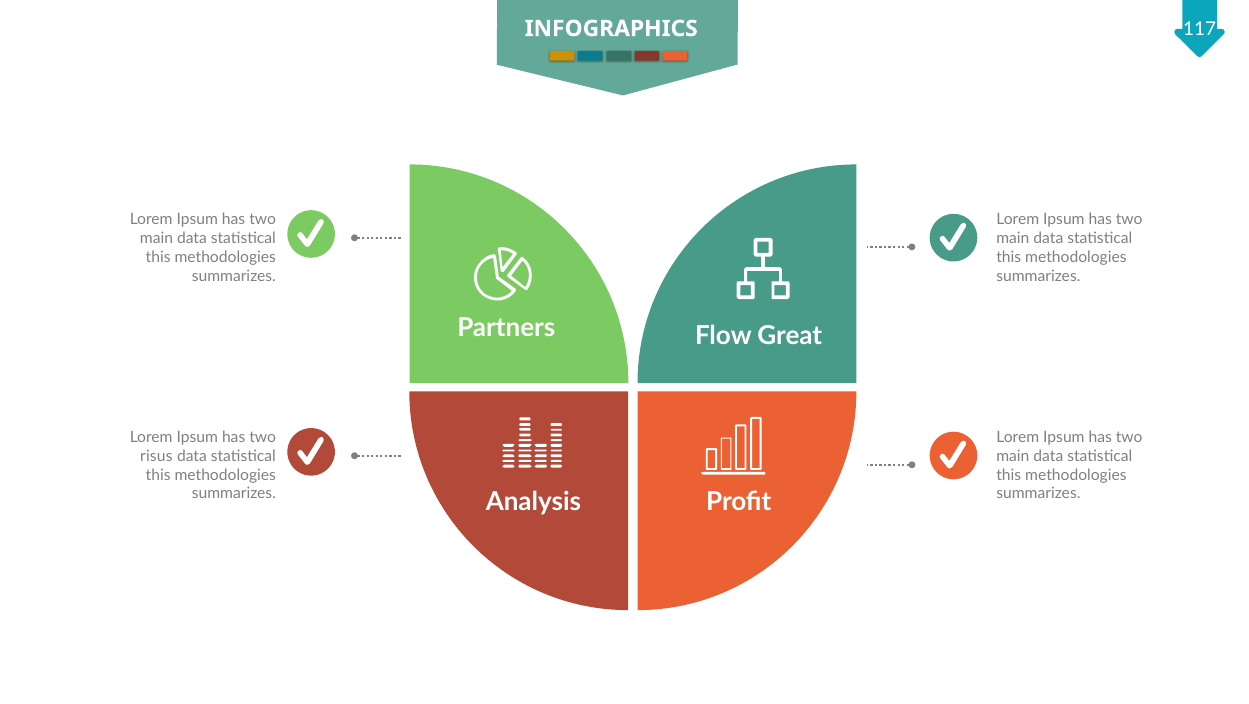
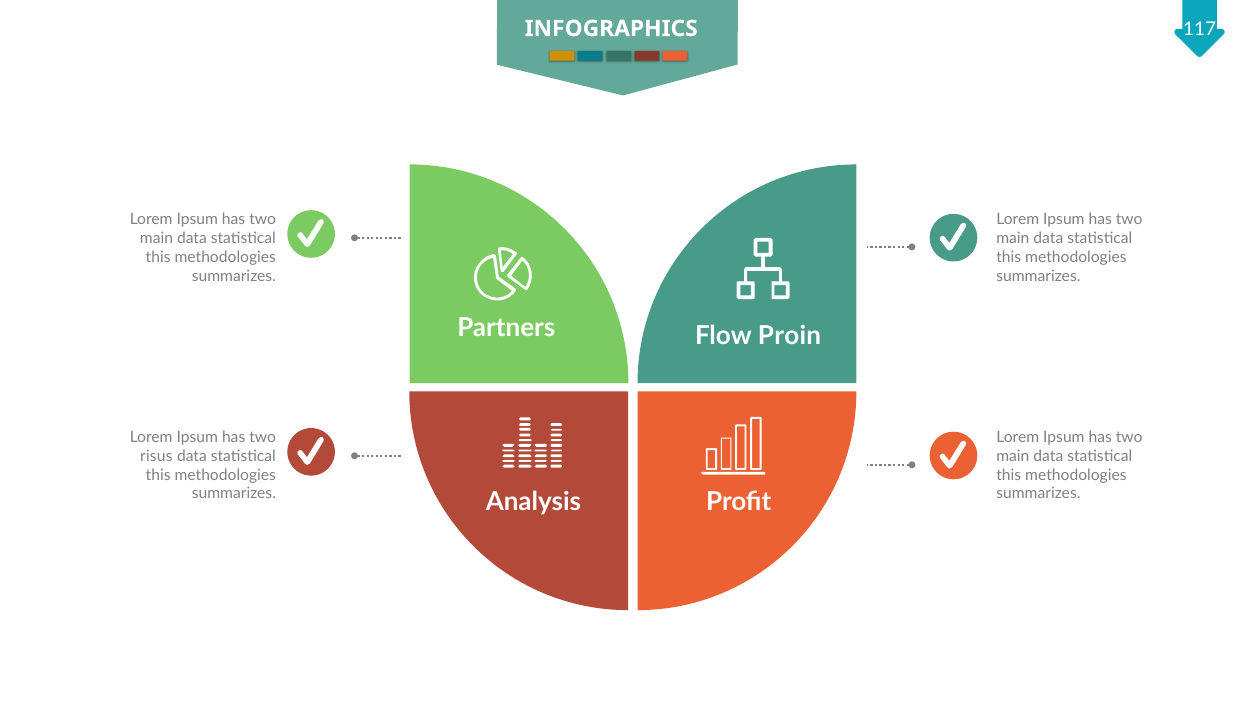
Great: Great -> Proin
